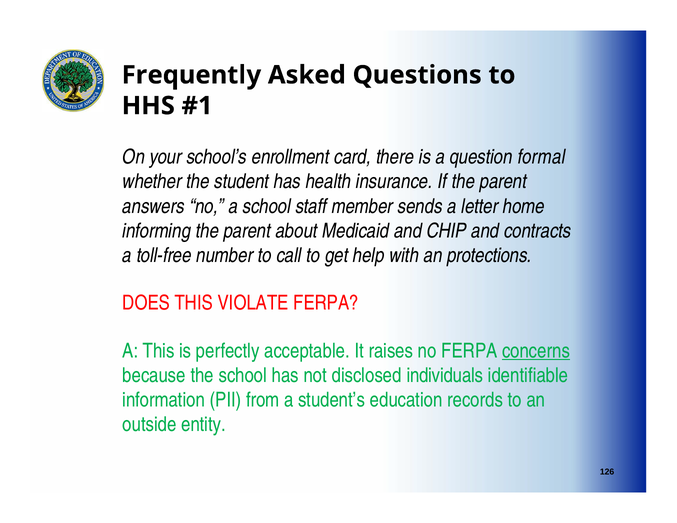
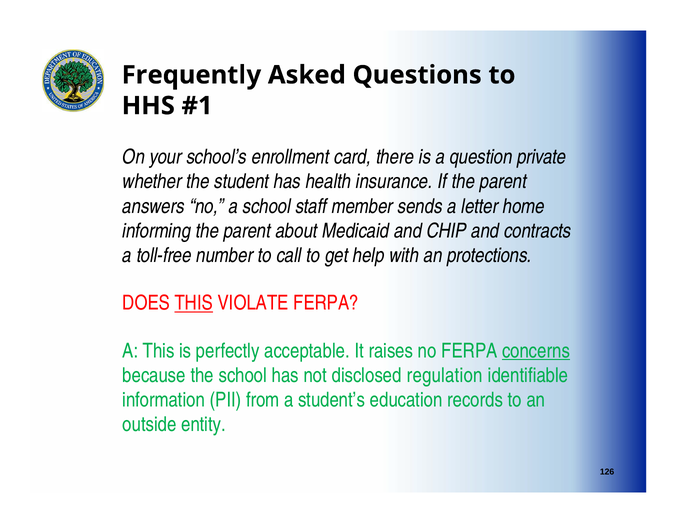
formal: formal -> private
THIS at (194, 303) underline: none -> present
individuals: individuals -> regulation
